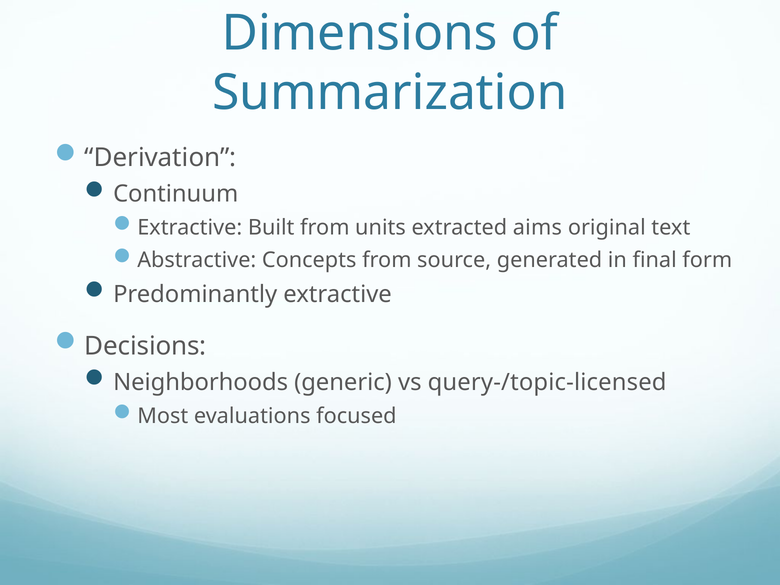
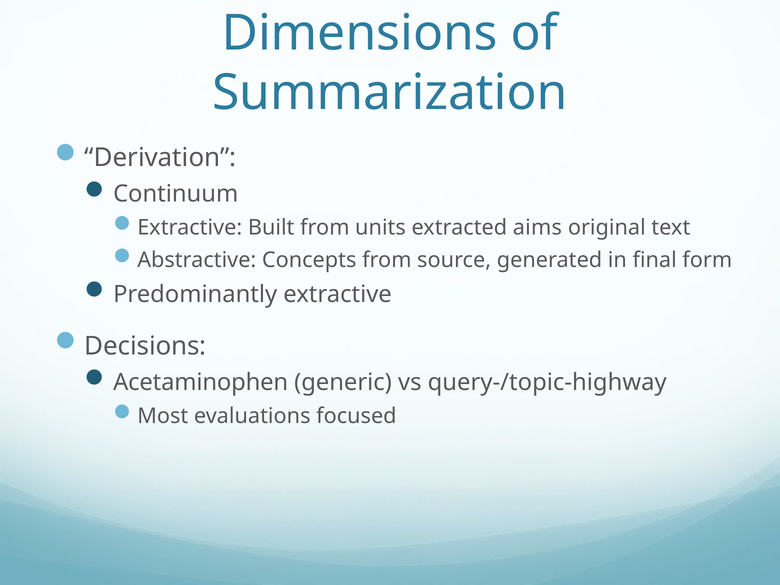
Neighborhoods: Neighborhoods -> Acetaminophen
query-/topic-licensed: query-/topic-licensed -> query-/topic-highway
